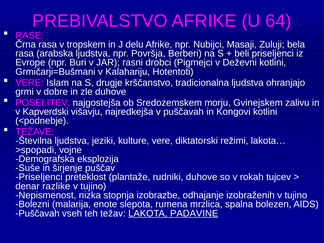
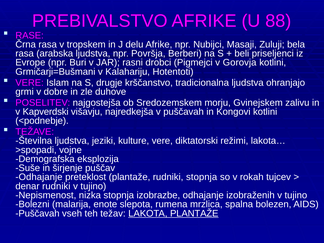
64: 64 -> 88
Deževni: Deževni -> Gorovja
Priseljenci at (39, 177): Priseljenci -> Odhajanje
rudniki duhove: duhove -> stopnja
denar razlike: razlike -> rudniki
LAKOTA PADAVINE: PADAVINE -> PLANTAŽE
